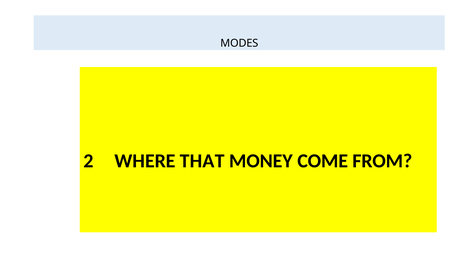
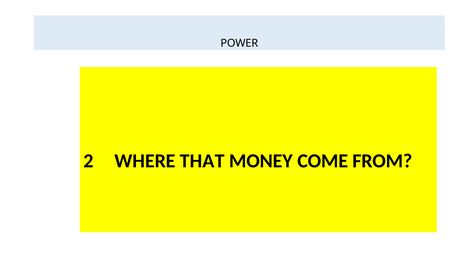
MODES: MODES -> POWER
